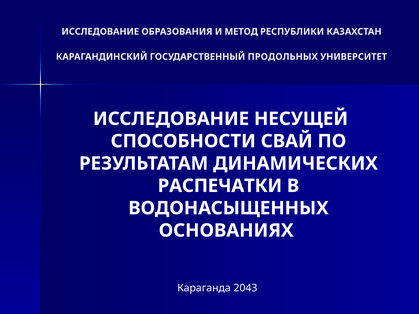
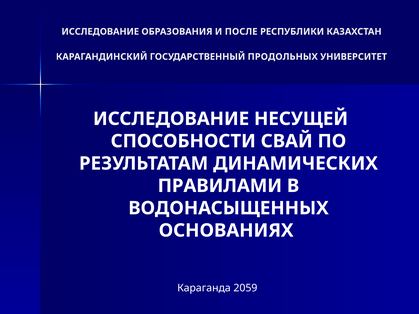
МЕТОД: МЕТОД -> ПОСЛЕ
РАСПЕЧАТКИ: РАСПЕЧАТКИ -> ПРАВИЛАМИ
2043: 2043 -> 2059
